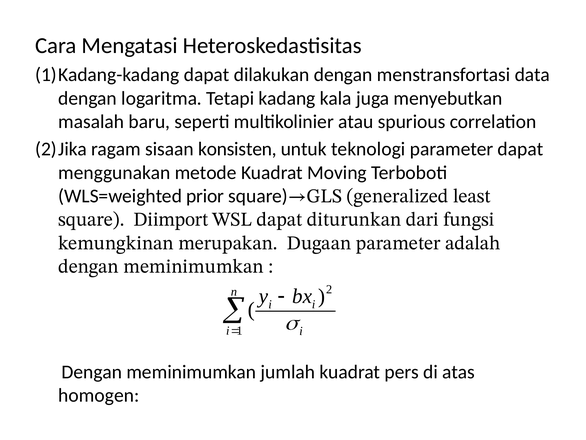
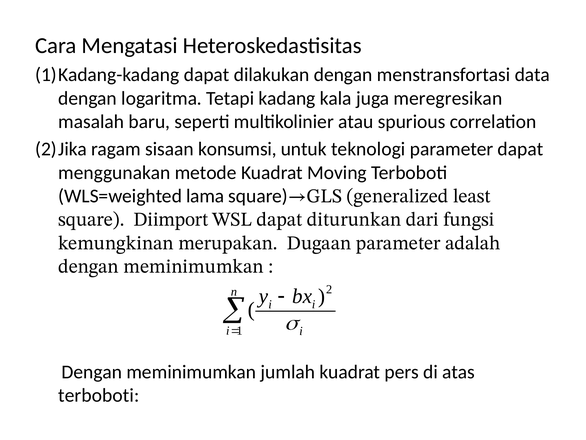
menyebutkan: menyebutkan -> meregresikan
konsisten: konsisten -> konsumsi
prior: prior -> lama
homogen at (99, 395): homogen -> terboboti
